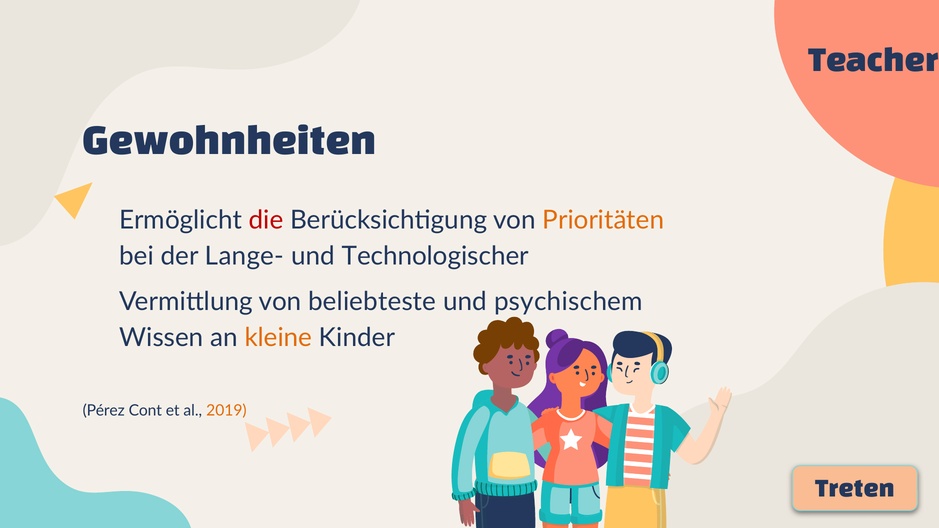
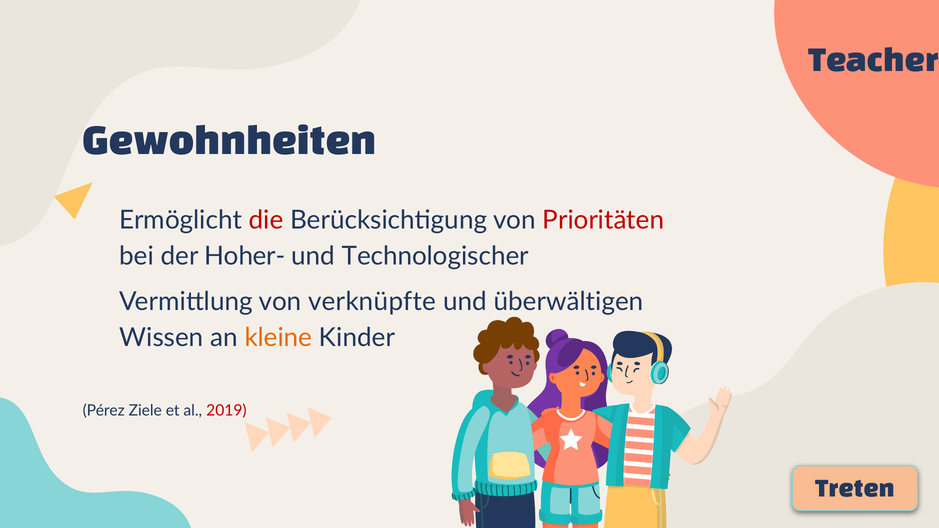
Prioritäten colour: orange -> red
Lange-: Lange- -> Hoher-
beliebteste: beliebteste -> verknüpfte
psychischem: psychischem -> überwältigen
Cont: Cont -> Ziele
2019 colour: orange -> red
